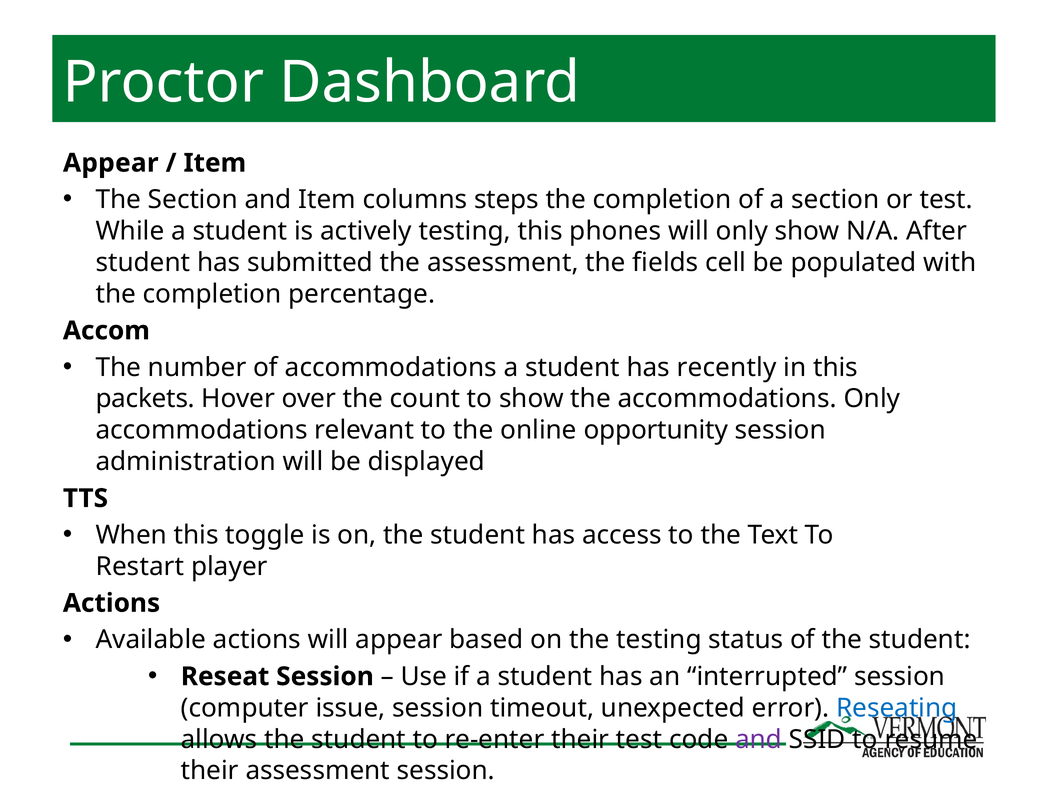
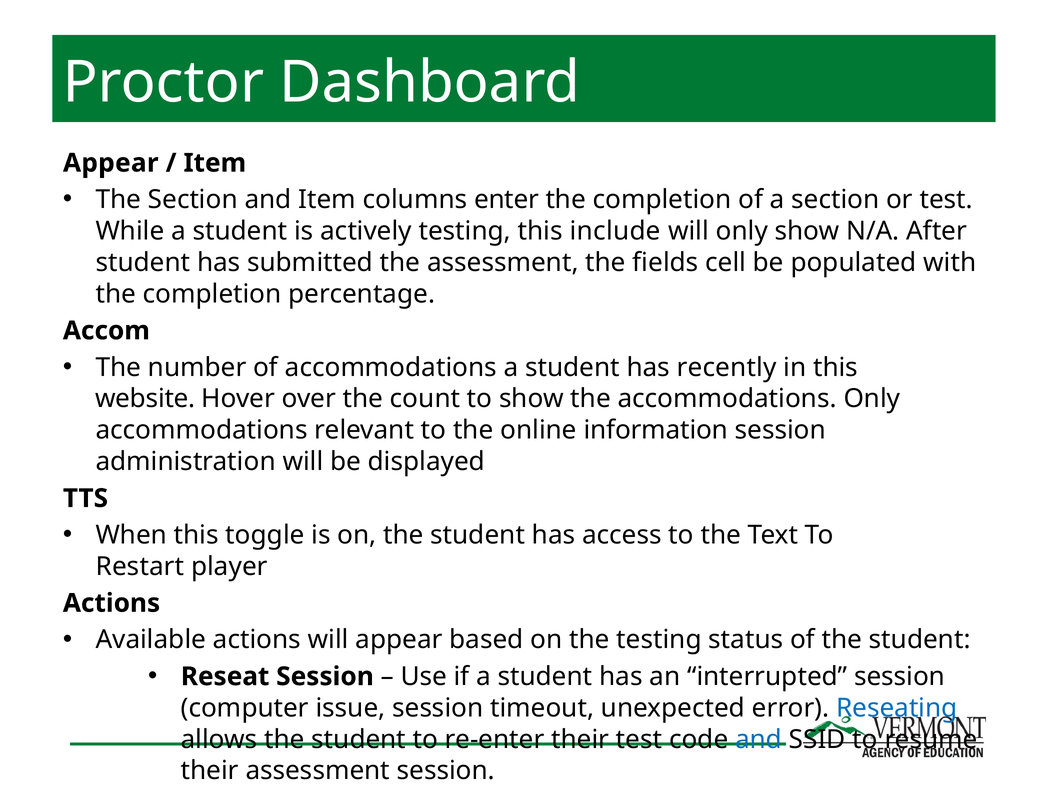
steps: steps -> enter
phones: phones -> include
packets: packets -> website
opportunity: opportunity -> information
and at (759, 739) colour: purple -> blue
